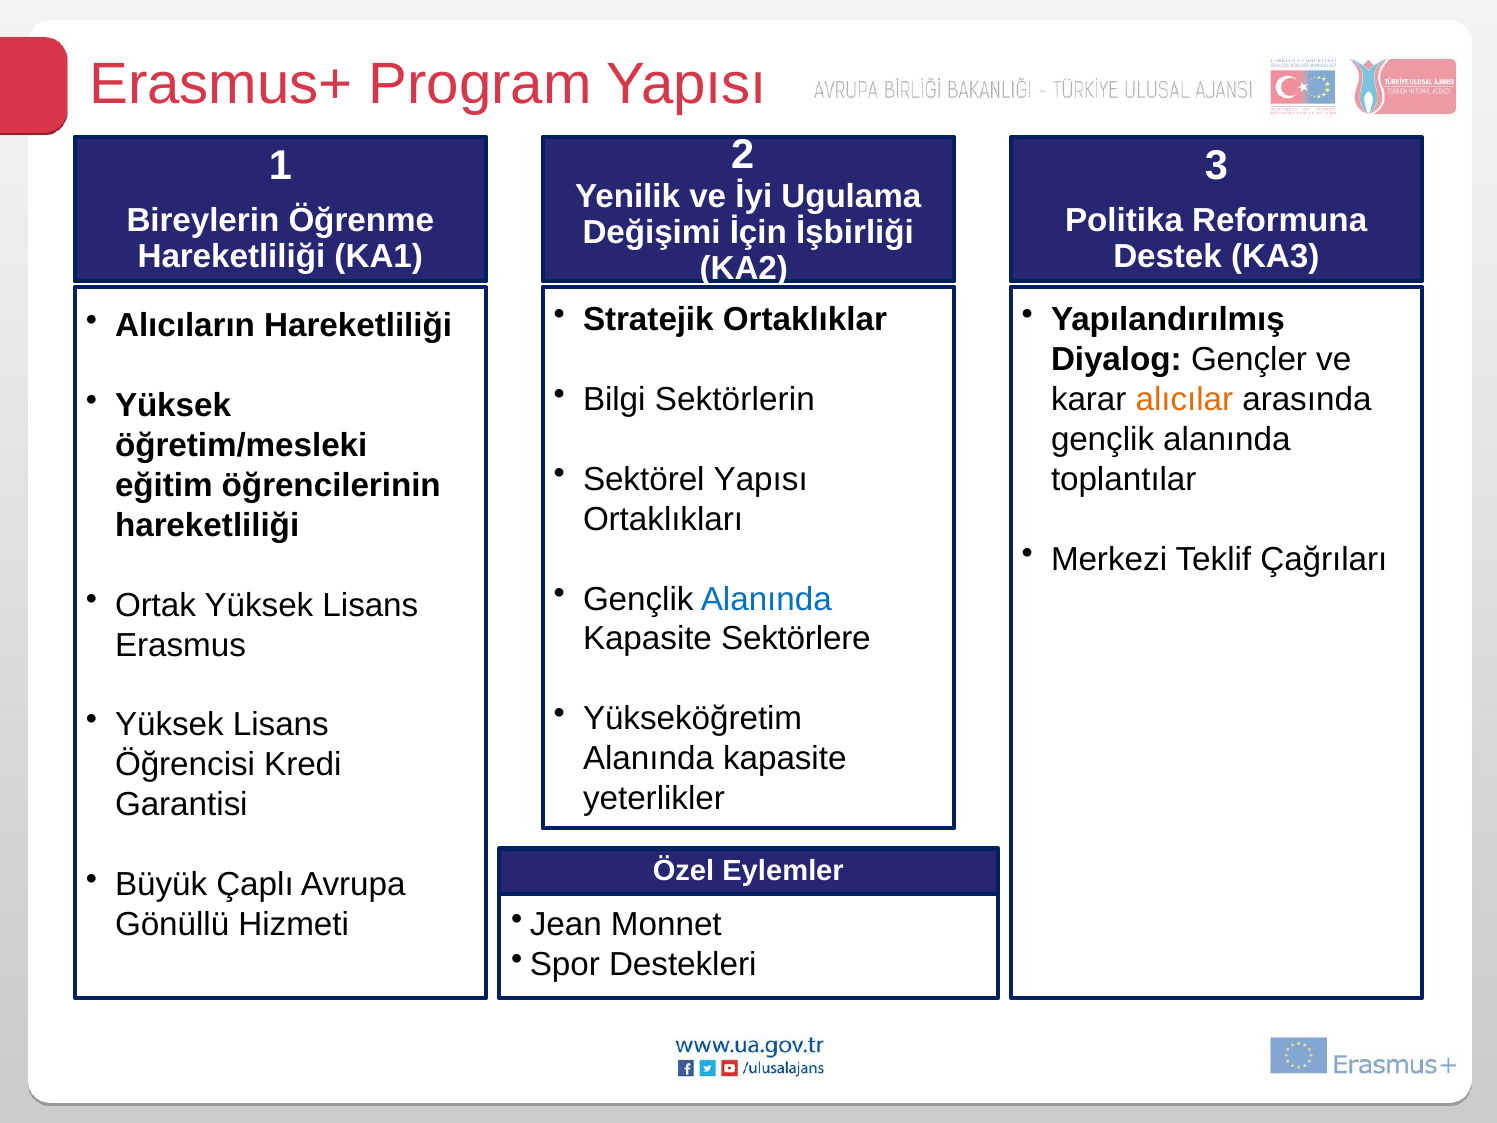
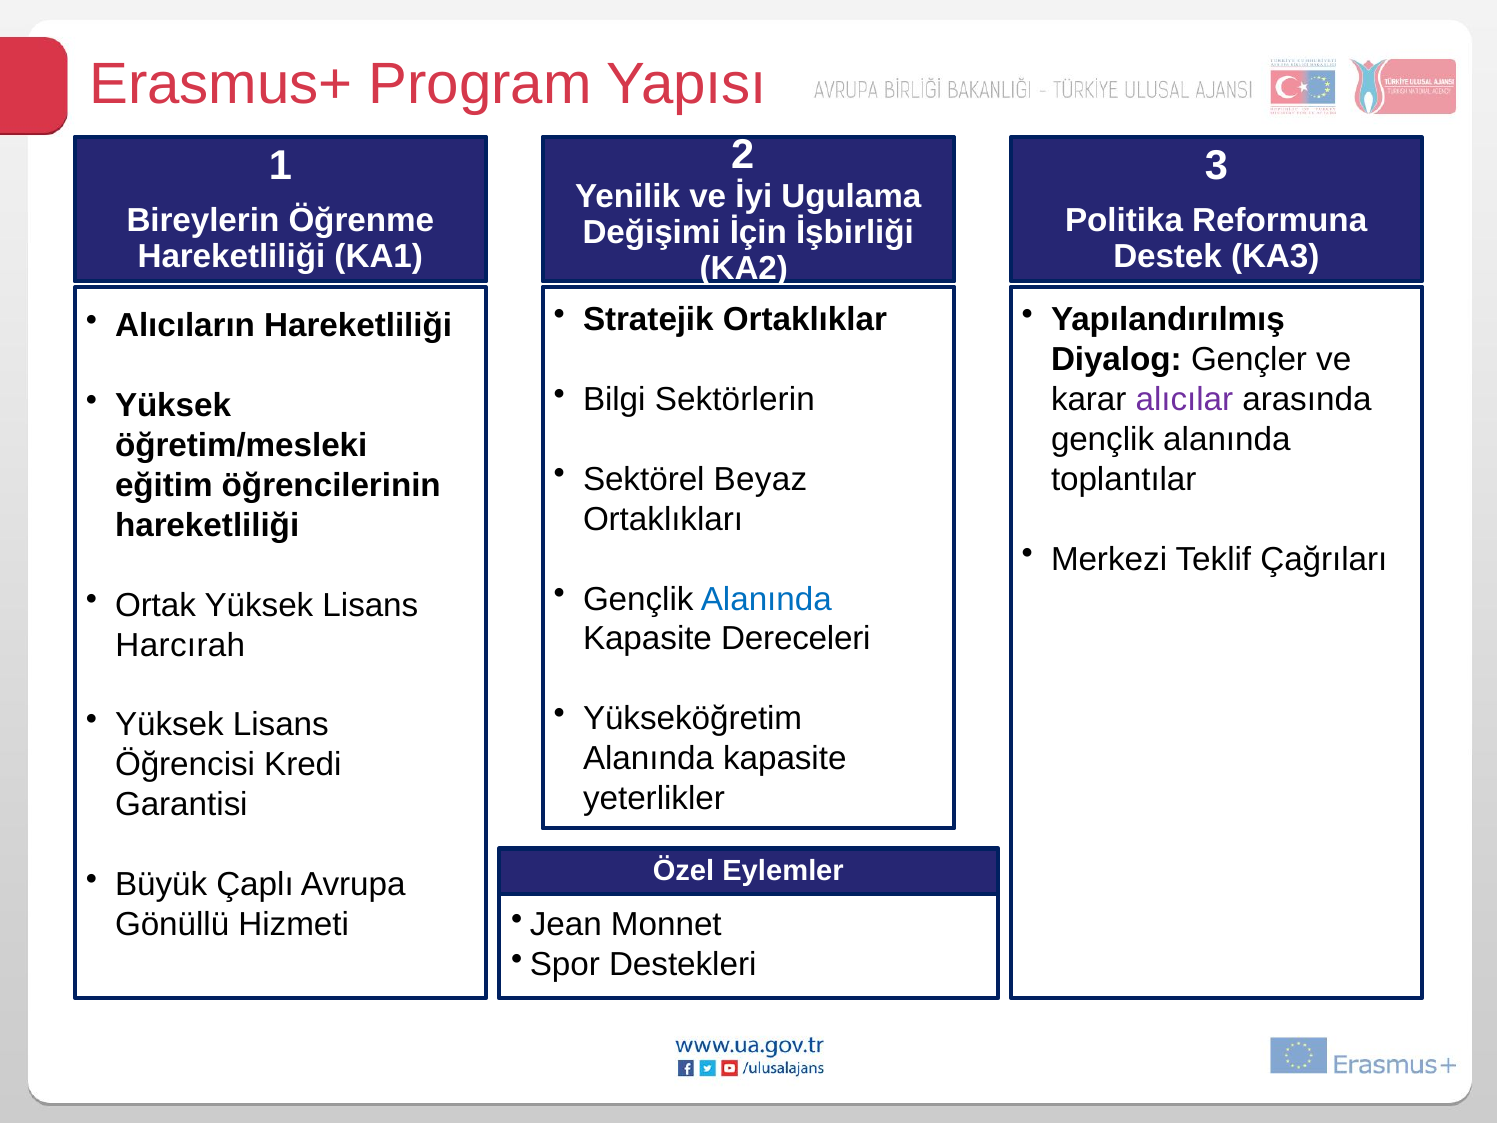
alıcılar colour: orange -> purple
Sektörel Yapısı: Yapısı -> Beyaz
Sektörlere: Sektörlere -> Dereceleri
Erasmus: Erasmus -> Harcırah
